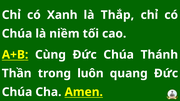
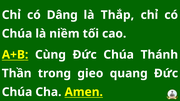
Xanh: Xanh -> Dâng
luôn: luôn -> gieo
